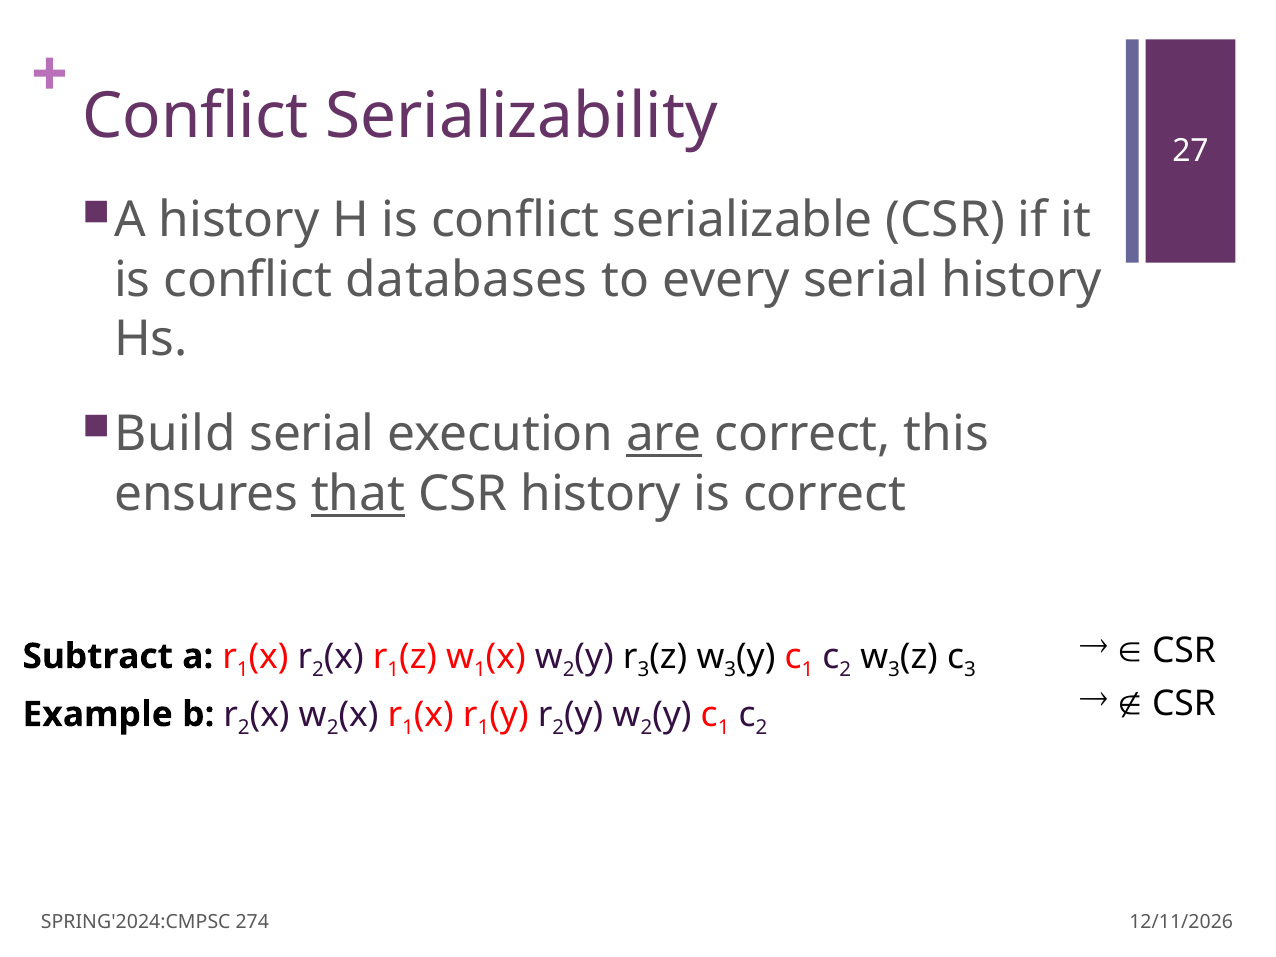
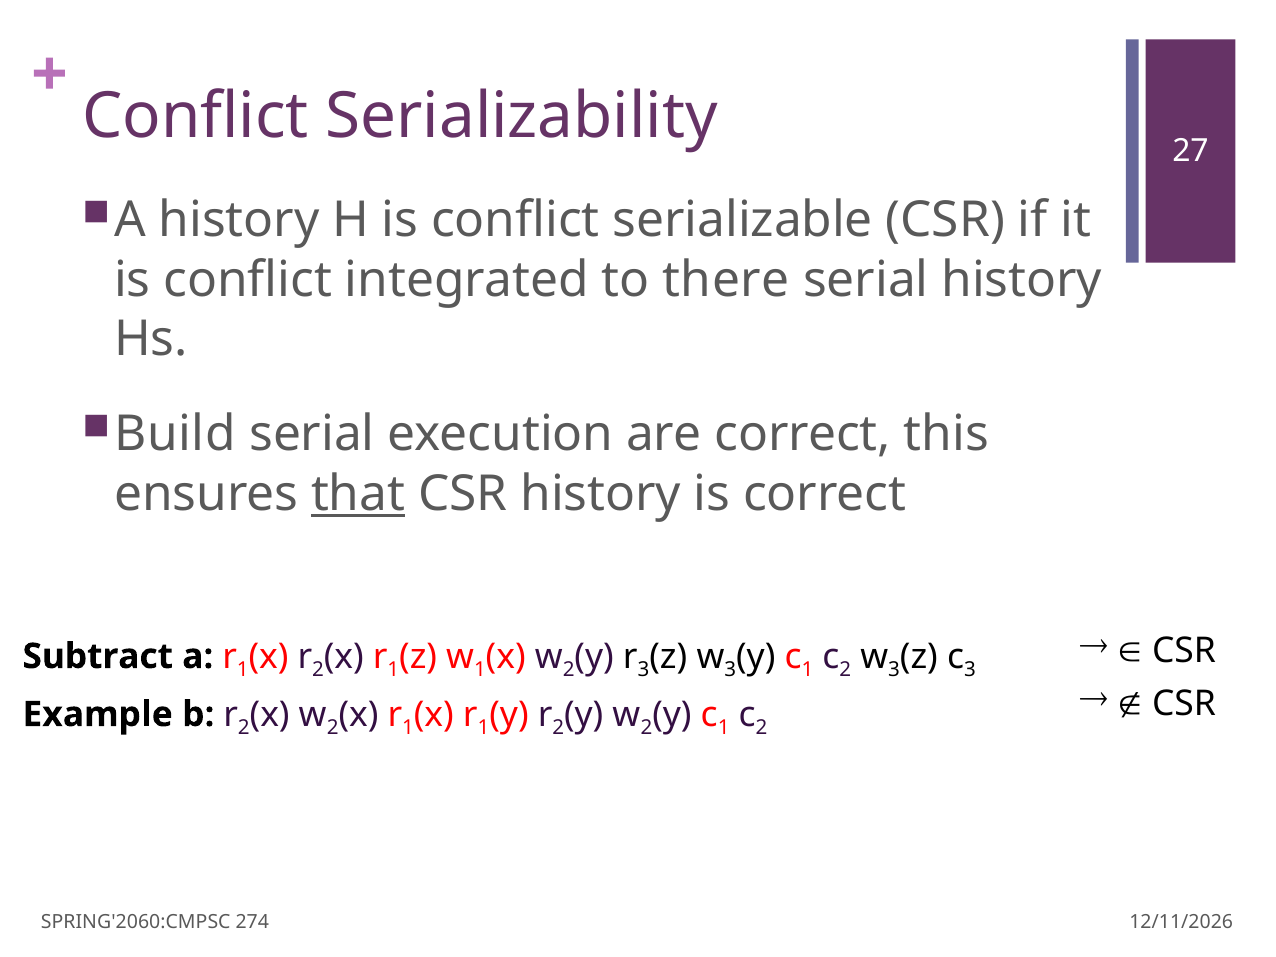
databases: databases -> integrated
every: every -> there
are underline: present -> none
SPRING'2024:CMPSC: SPRING'2024:CMPSC -> SPRING'2060:CMPSC
